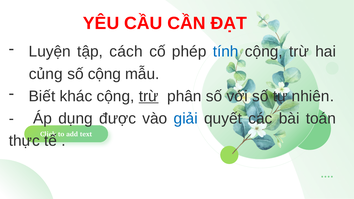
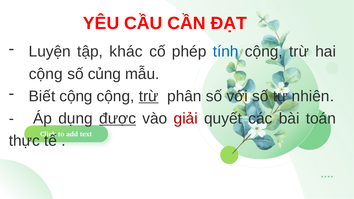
cách: cách -> khác
củng at (46, 74): củng -> cộng
số cộng: cộng -> củng
Biết khác: khác -> cộng
được underline: none -> present
giải colour: blue -> red
